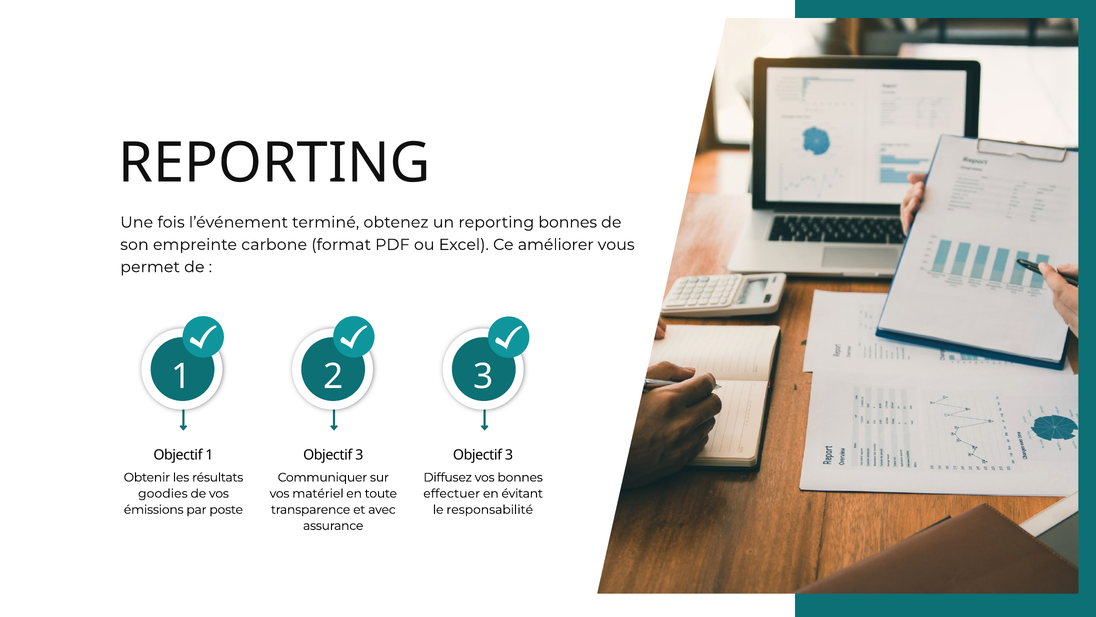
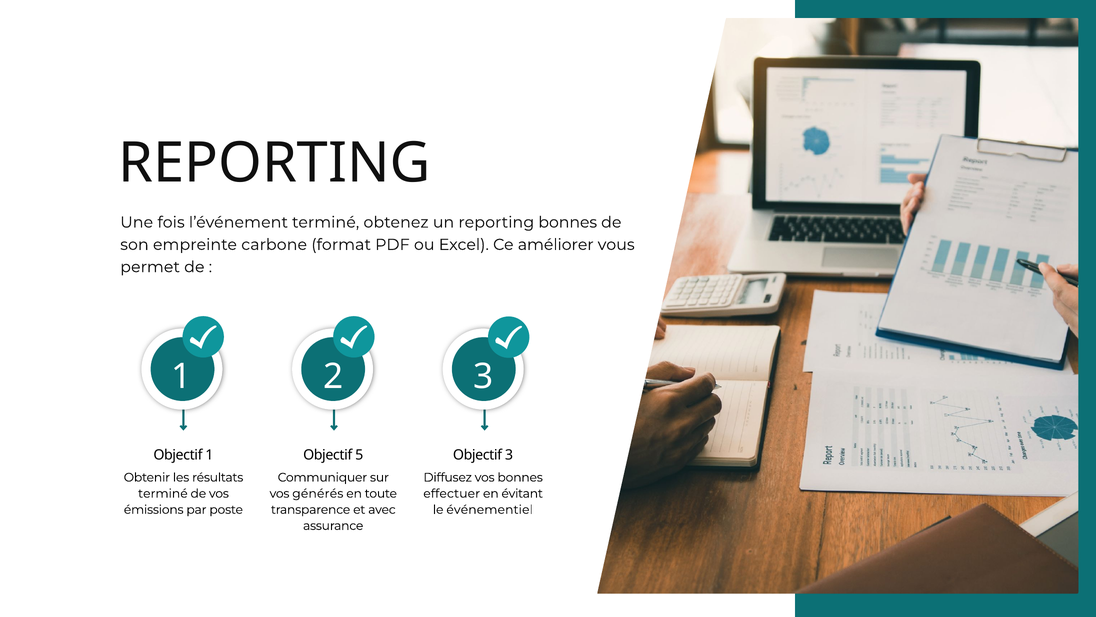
1 Objectif 3: 3 -> 5
goodies at (163, 493): goodies -> terminé
matériel: matériel -> générés
responsabilité: responsabilité -> événementiel
